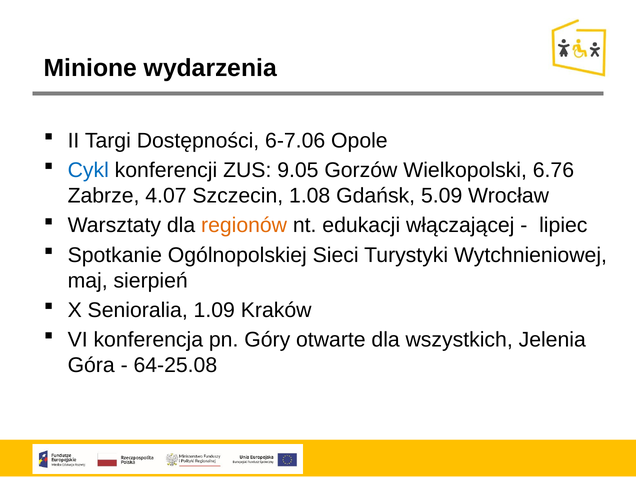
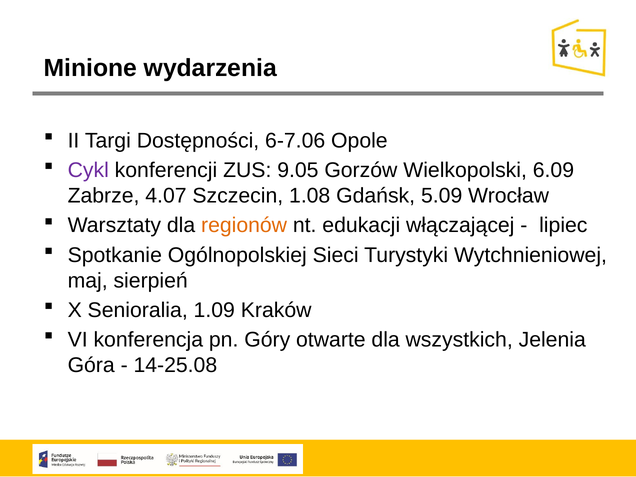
Cykl colour: blue -> purple
6.76: 6.76 -> 6.09
64-25.08: 64-25.08 -> 14-25.08
